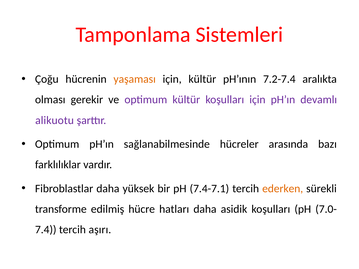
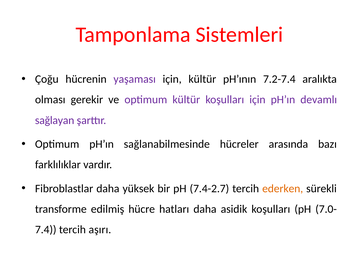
yaşaması colour: orange -> purple
alikuotu: alikuotu -> sağlayan
7.4-7.1: 7.4-7.1 -> 7.4-2.7
